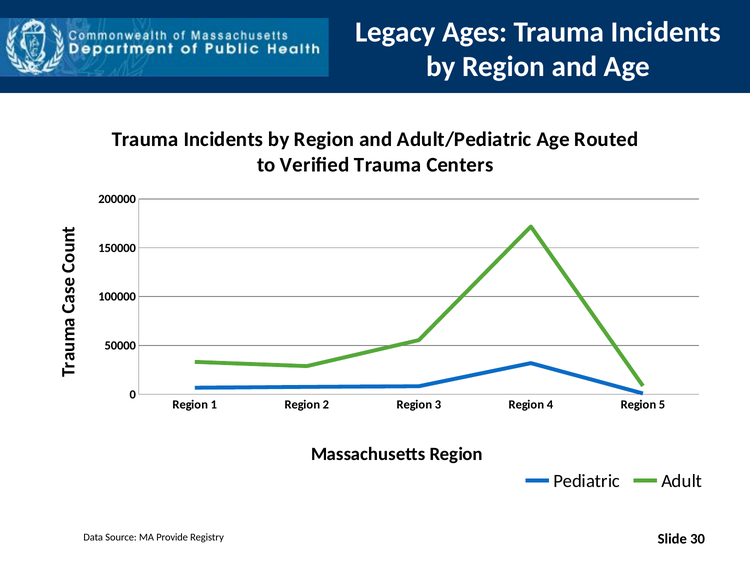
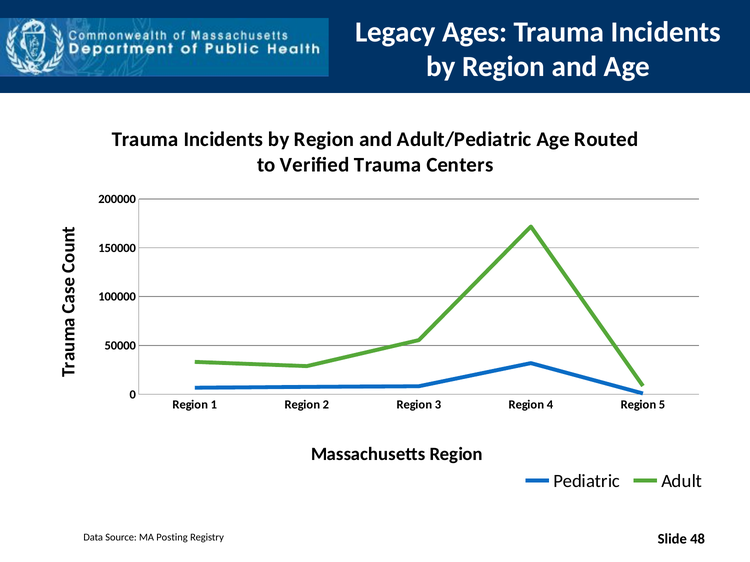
Provide: Provide -> Posting
30: 30 -> 48
